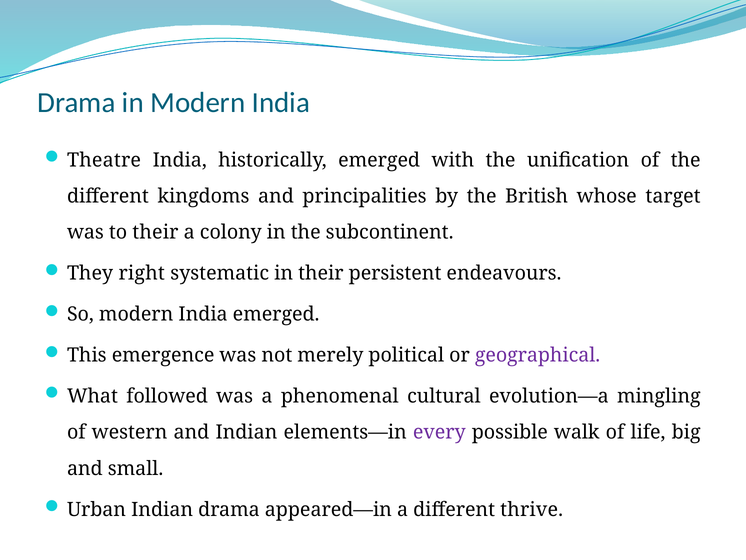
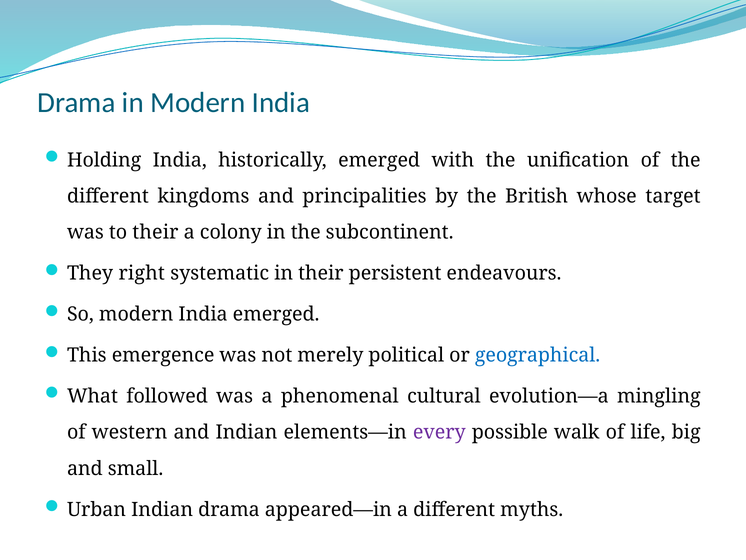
Theatre: Theatre -> Holding
geographical colour: purple -> blue
thrive: thrive -> myths
